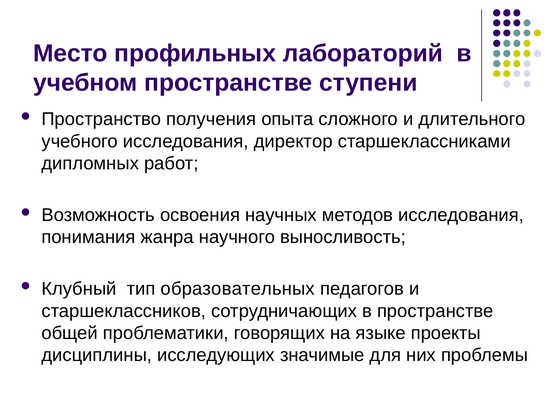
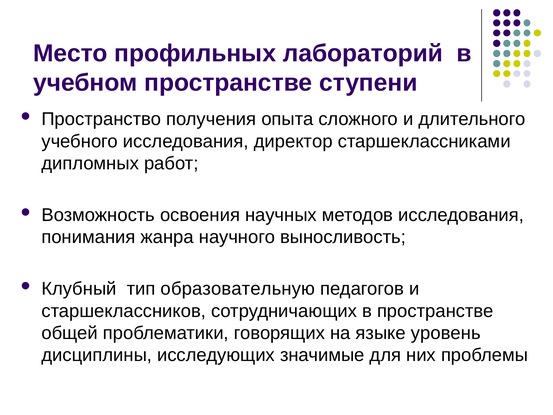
образовательных: образовательных -> образовательную
проекты: проекты -> уровень
